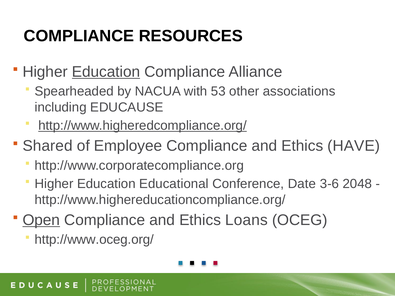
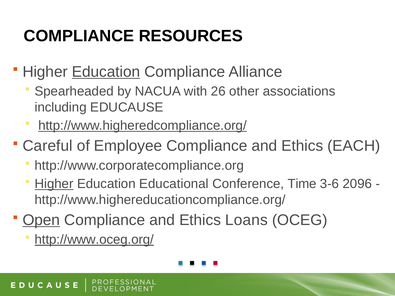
53: 53 -> 26
Shared: Shared -> Careful
HAVE: HAVE -> EACH
Higher at (54, 184) underline: none -> present
Date: Date -> Time
2048: 2048 -> 2096
http://www.oceg.org/ underline: none -> present
